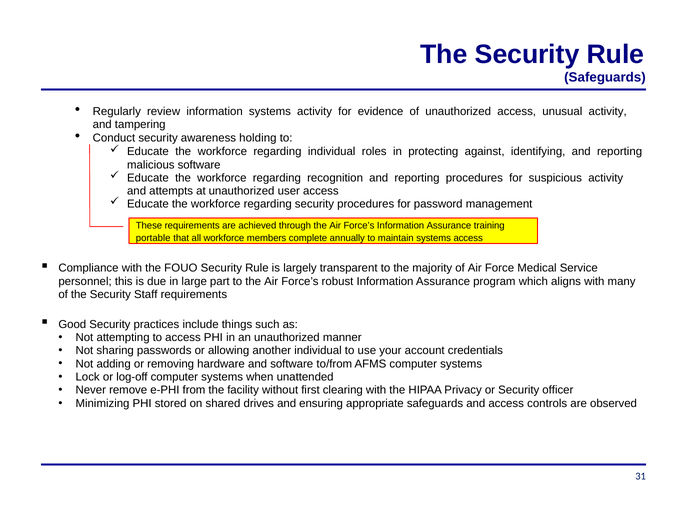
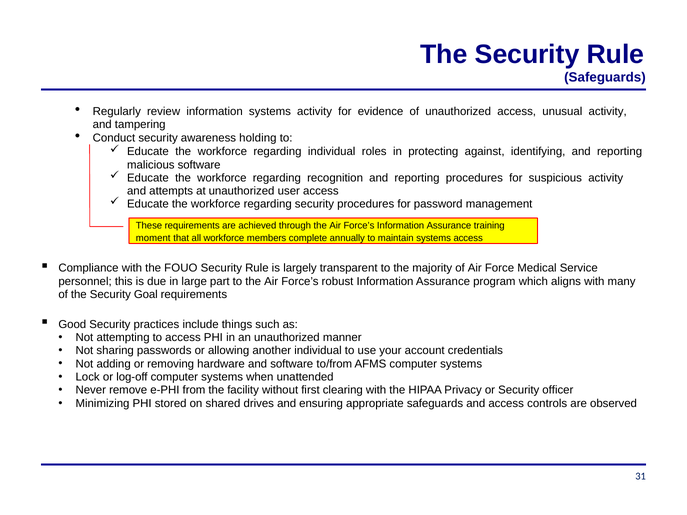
portable: portable -> moment
Staff: Staff -> Goal
